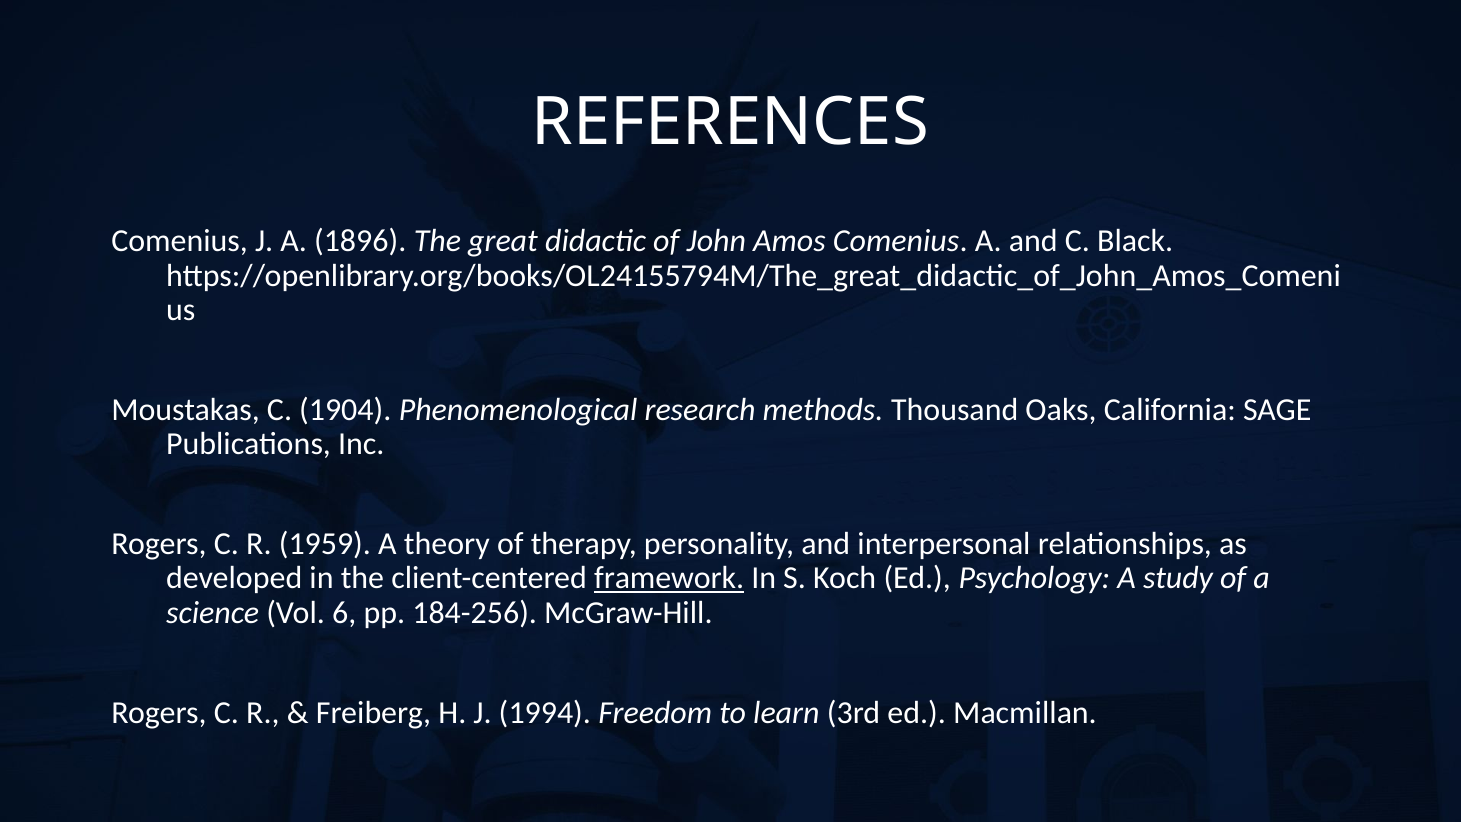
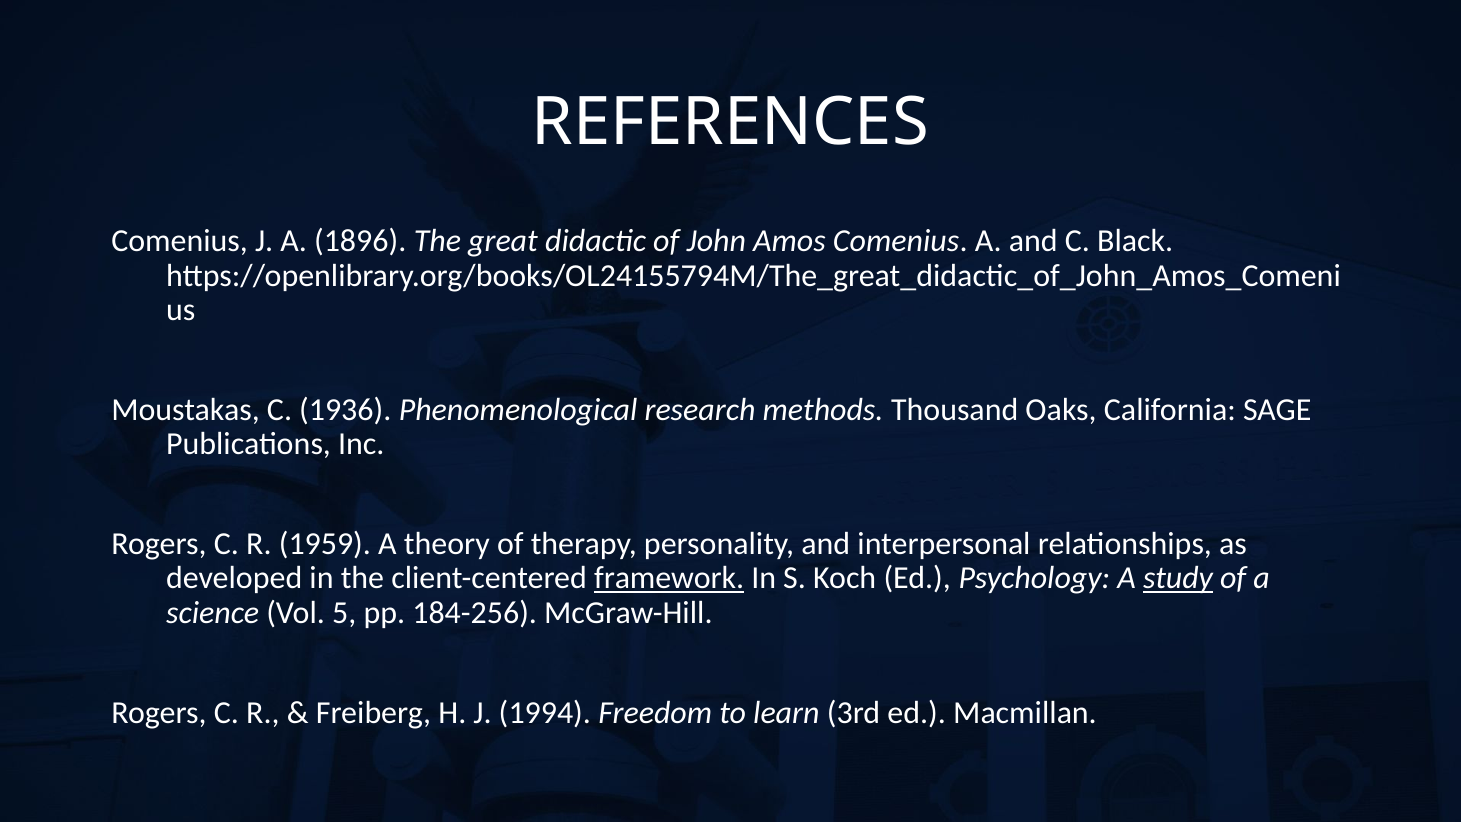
1904: 1904 -> 1936
study underline: none -> present
6: 6 -> 5
